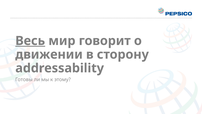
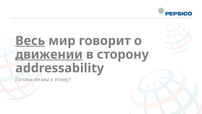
движении underline: none -> present
